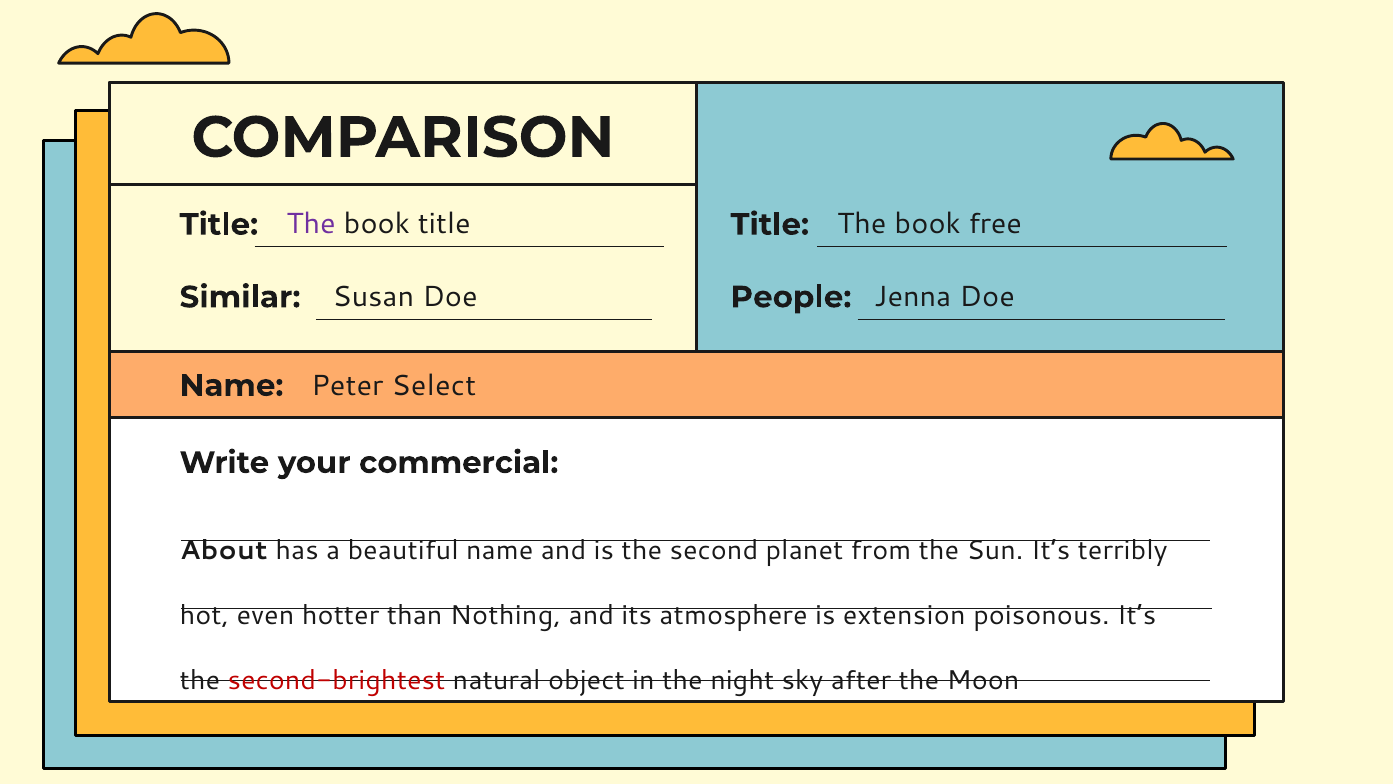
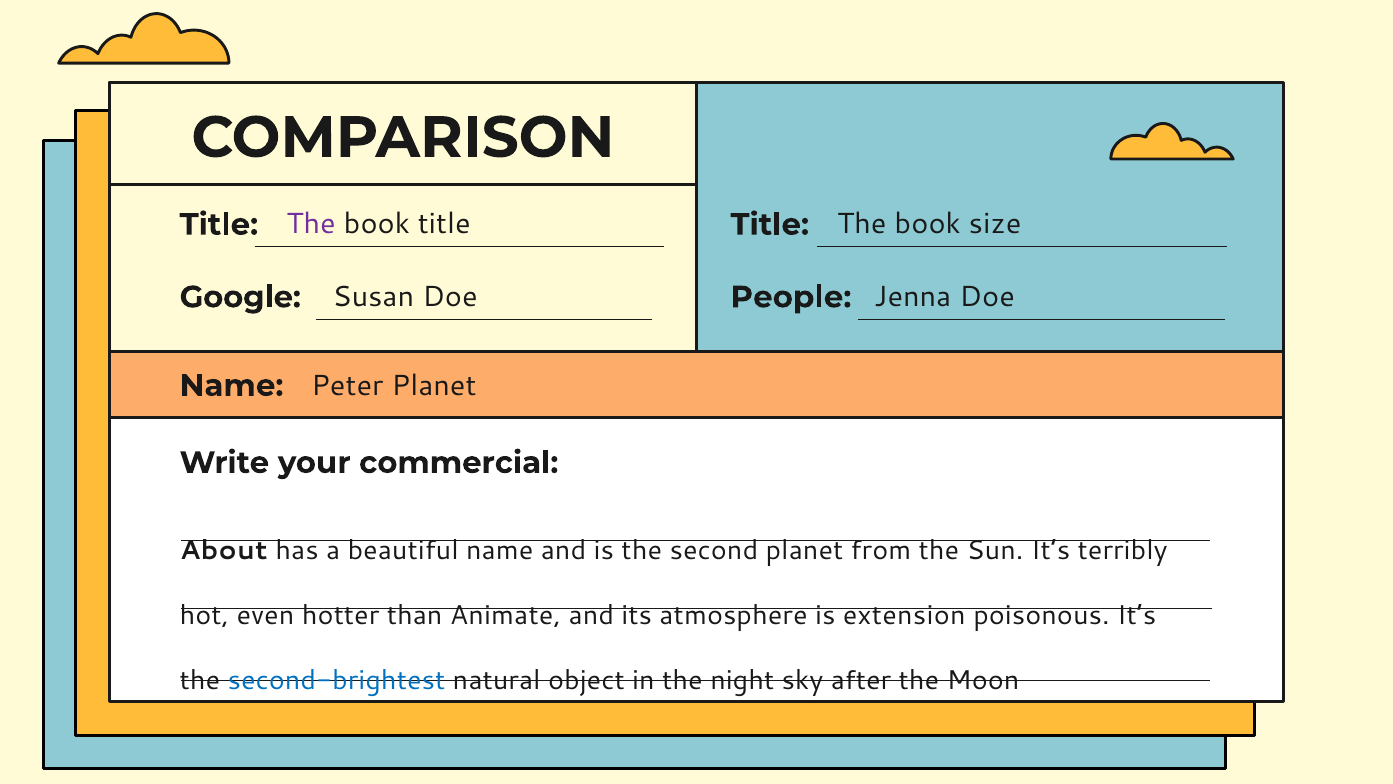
free: free -> size
Similar: Similar -> Google
Peter Select: Select -> Planet
Nothing: Nothing -> Animate
second-brightest colour: red -> blue
